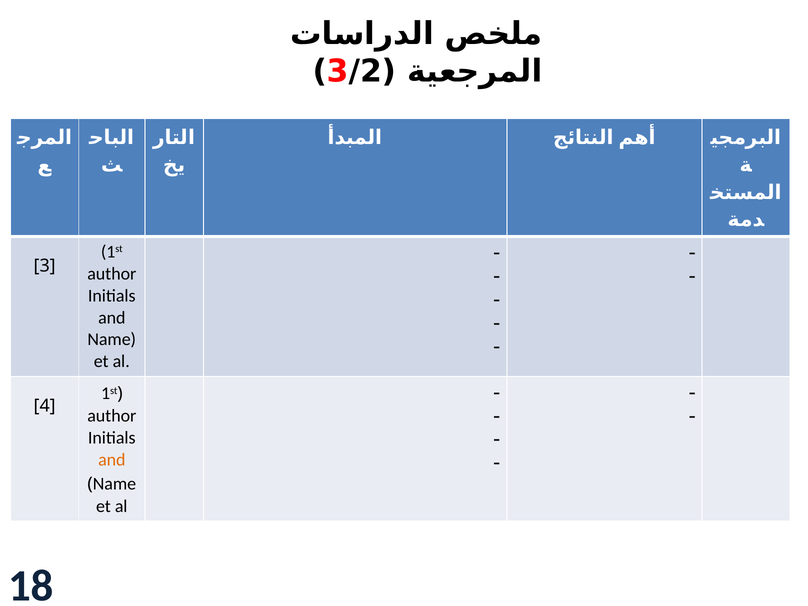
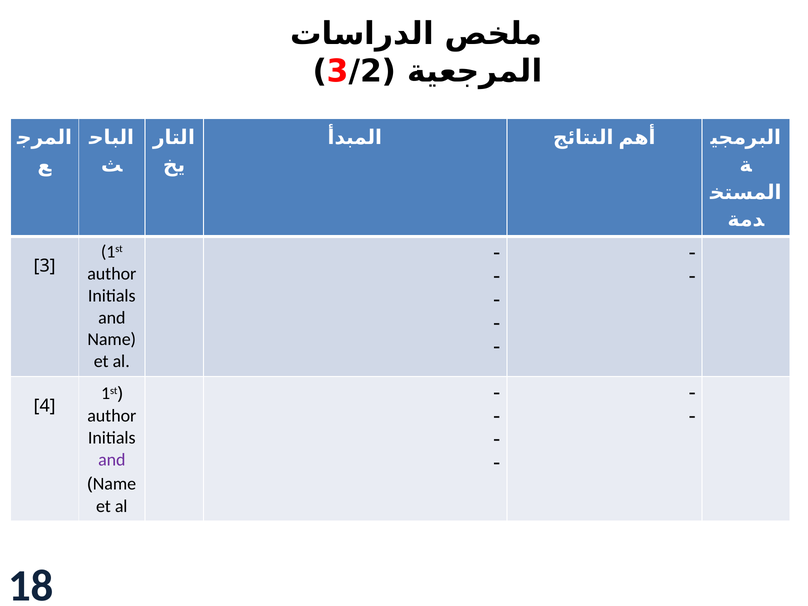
and at (112, 460) colour: orange -> purple
